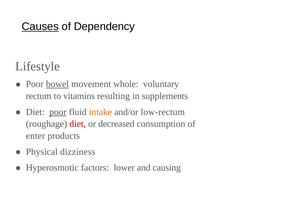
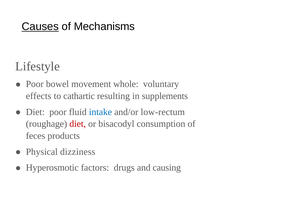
Dependency: Dependency -> Mechanisms
bowel underline: present -> none
rectum: rectum -> effects
vitamins: vitamins -> cathartic
poor at (58, 112) underline: present -> none
intake colour: orange -> blue
decreased: decreased -> bisacodyl
enter: enter -> feces
lower: lower -> drugs
